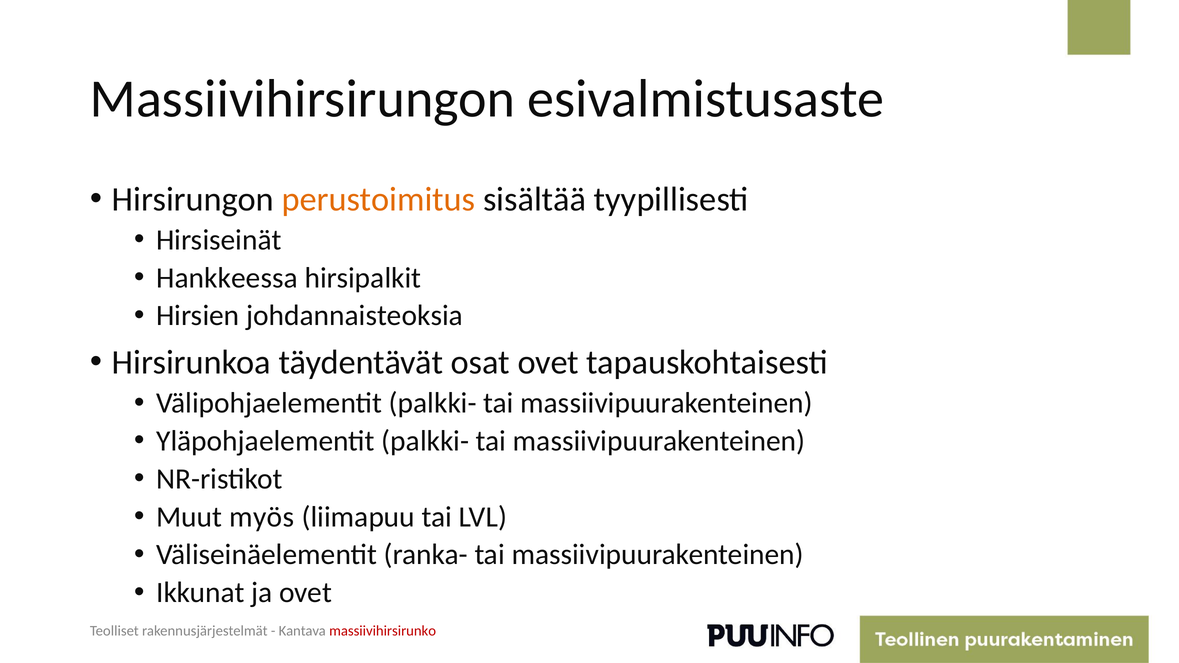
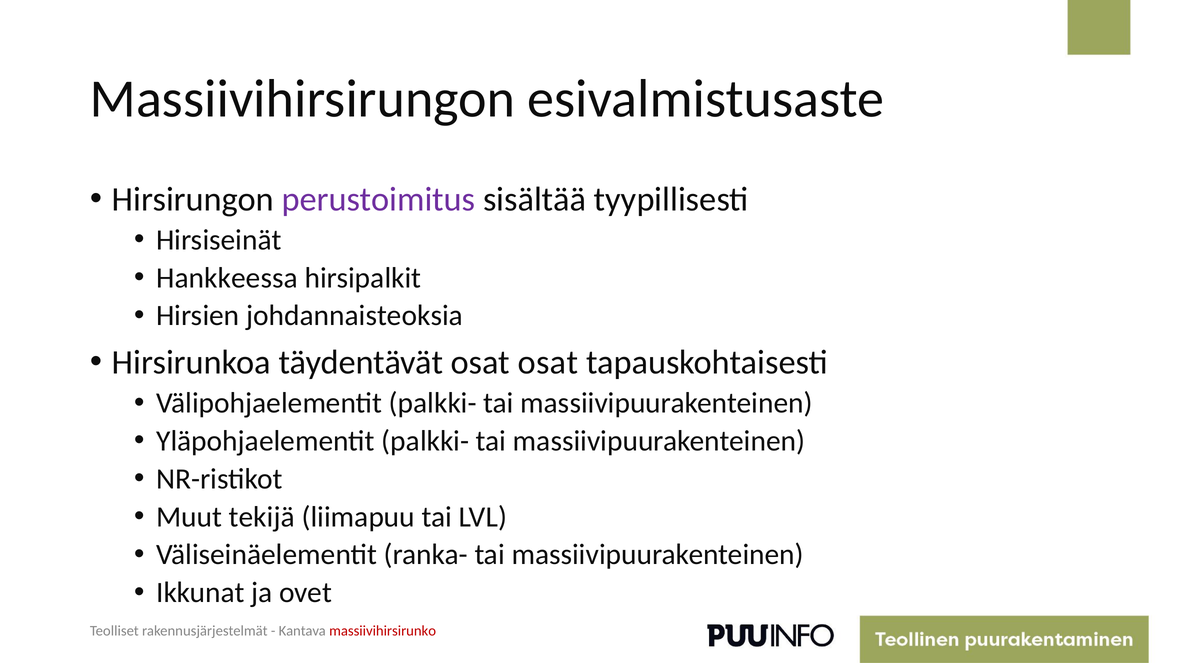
perustoimitus colour: orange -> purple
osat ovet: ovet -> osat
myös: myös -> tekijä
